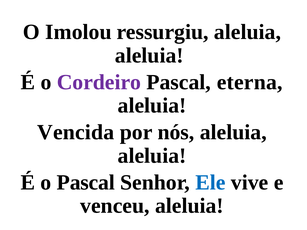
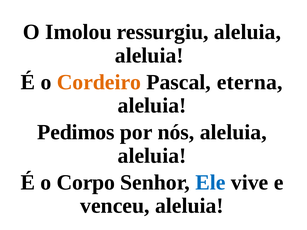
Cordeiro colour: purple -> orange
Vencida: Vencida -> Pedimos
o Pascal: Pascal -> Corpo
